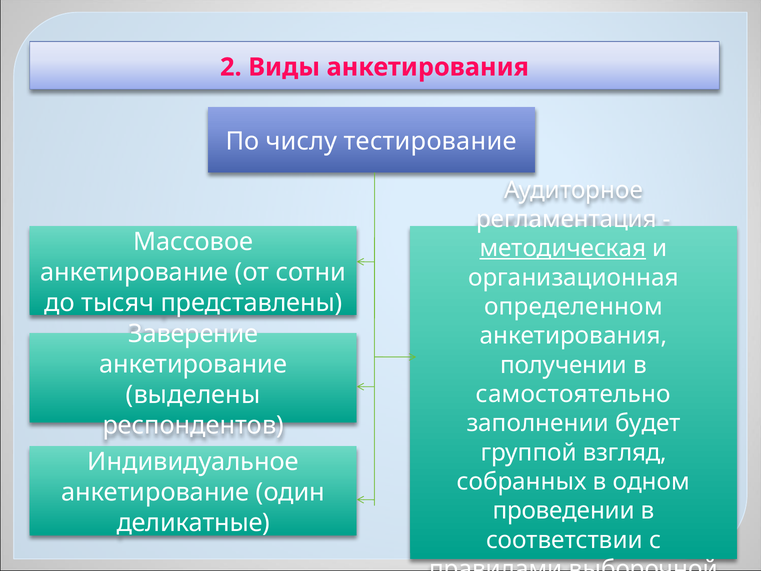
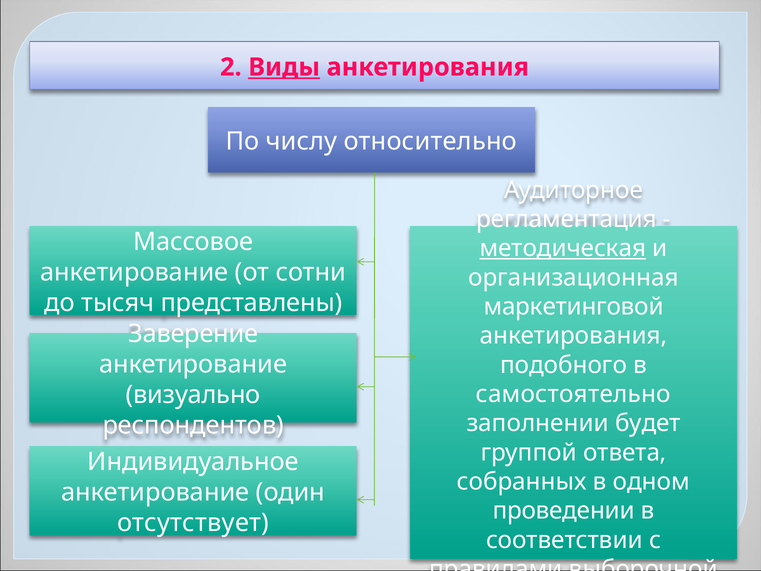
Виды underline: none -> present
тестирование: тестирование -> относительно
определенном: определенном -> маркетинговой
получении: получении -> подобного
выделены: выделены -> визуально
взгляд: взгляд -> ответа
деликатные: деликатные -> отсутствует
